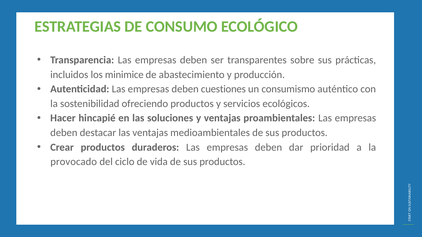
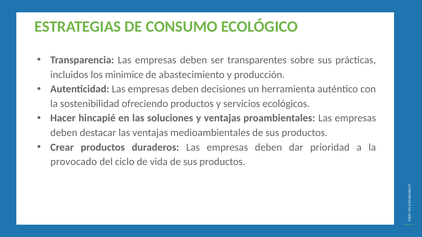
cuestiones: cuestiones -> decisiones
consumismo: consumismo -> herramienta
